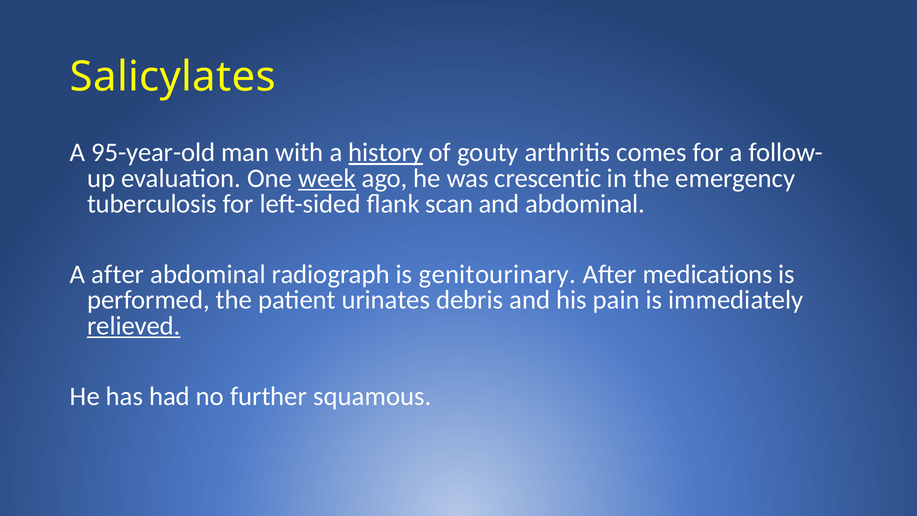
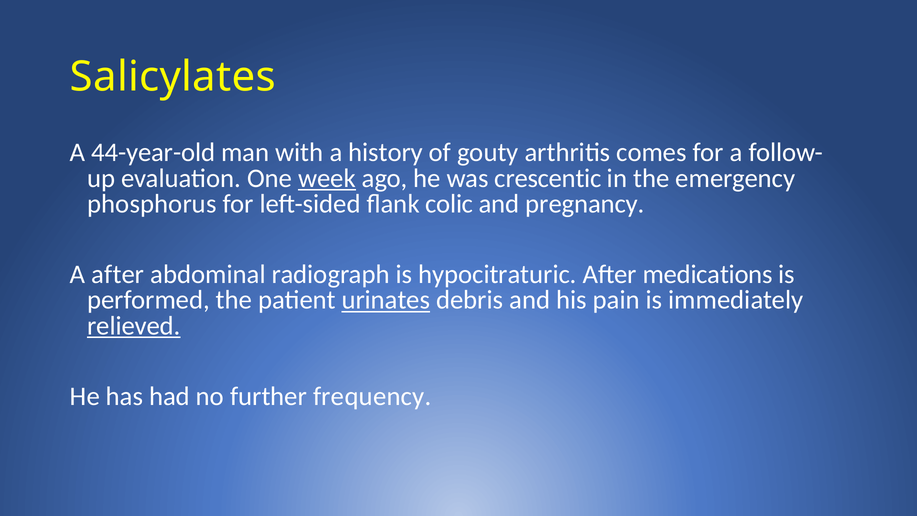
95-year-old: 95-year-old -> 44-year-old
history underline: present -> none
tuberculosis: tuberculosis -> phosphorus
scan: scan -> colic
and abdominal: abdominal -> pregnancy
genitourinary: genitourinary -> hypocitraturic
urinates underline: none -> present
squamous: squamous -> frequency
